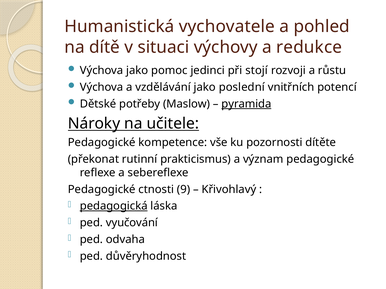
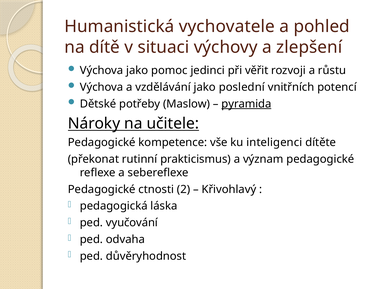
redukce: redukce -> zlepšení
stojí: stojí -> věřit
pozornosti: pozornosti -> inteligenci
9: 9 -> 2
pedagogická underline: present -> none
